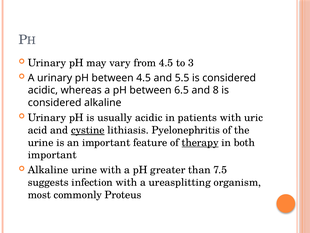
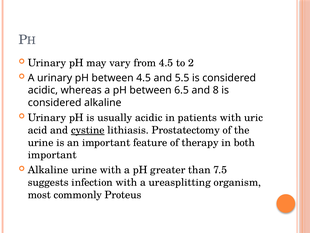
3: 3 -> 2
Pyelonephritis: Pyelonephritis -> Prostatectomy
therapy underline: present -> none
